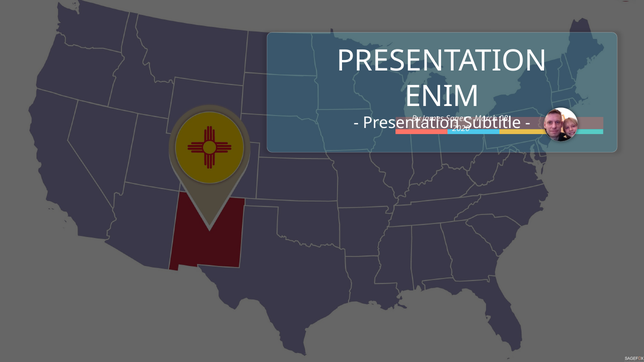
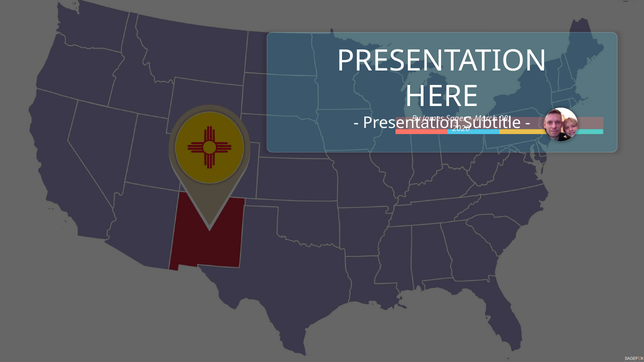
ENIM: ENIM -> HERE
